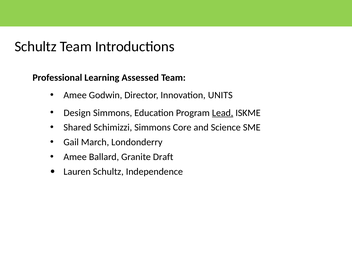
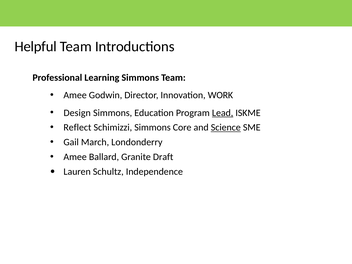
Schultz at (36, 47): Schultz -> Helpful
Learning Assessed: Assessed -> Simmons
UNITS: UNITS -> WORK
Shared: Shared -> Reflect
Science underline: none -> present
